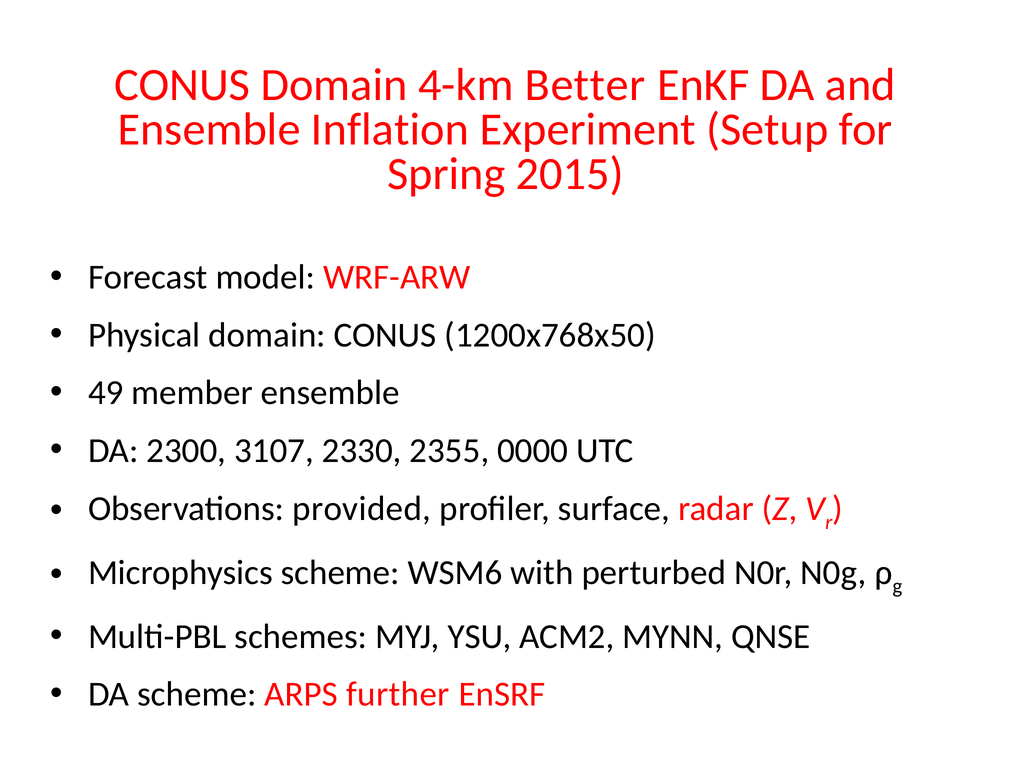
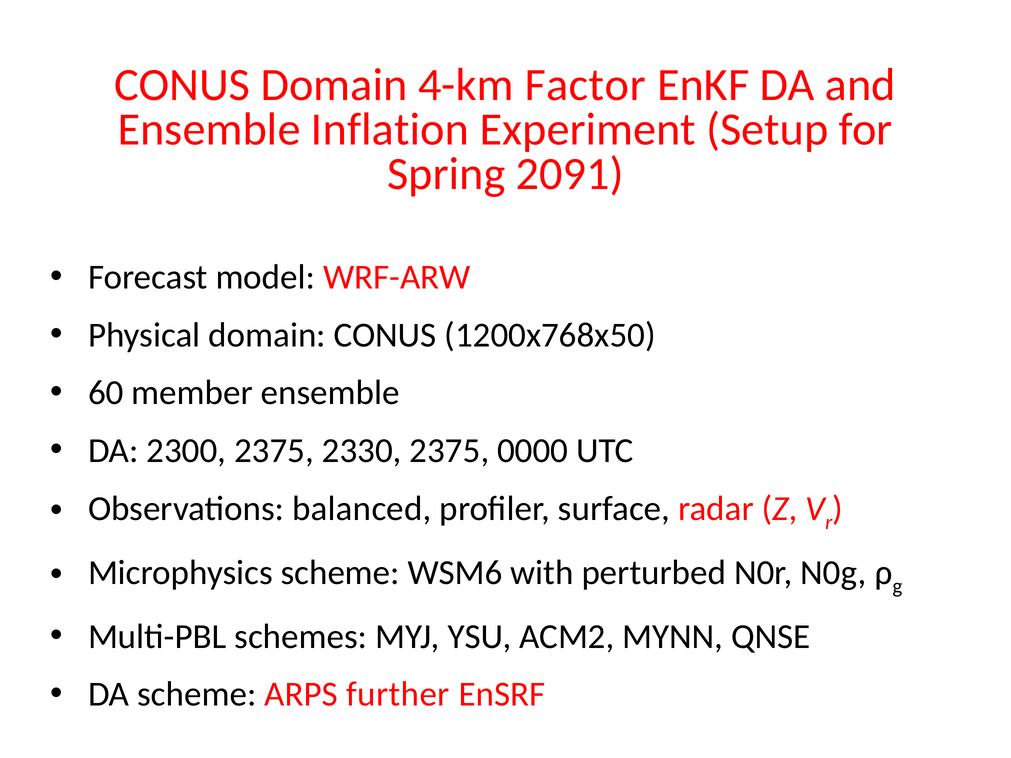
Better: Better -> Factor
2015: 2015 -> 2091
49: 49 -> 60
2300 3107: 3107 -> 2375
2330 2355: 2355 -> 2375
provided: provided -> balanced
